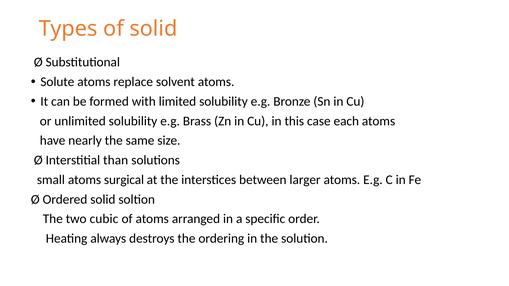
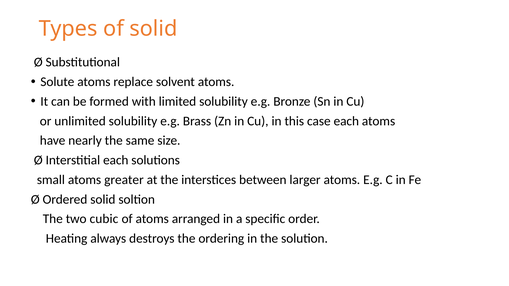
Interstitial than: than -> each
surgical: surgical -> greater
